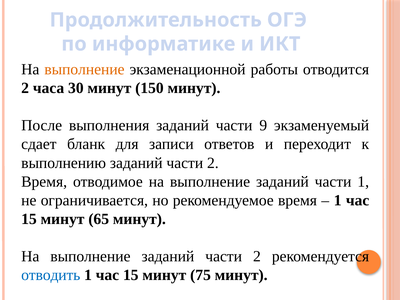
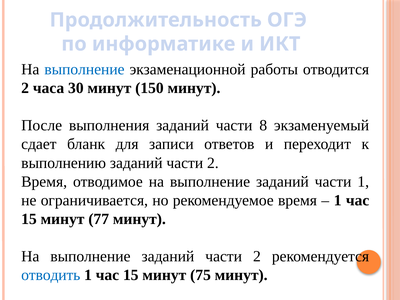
выполнение at (84, 69) colour: orange -> blue
9: 9 -> 8
65: 65 -> 77
